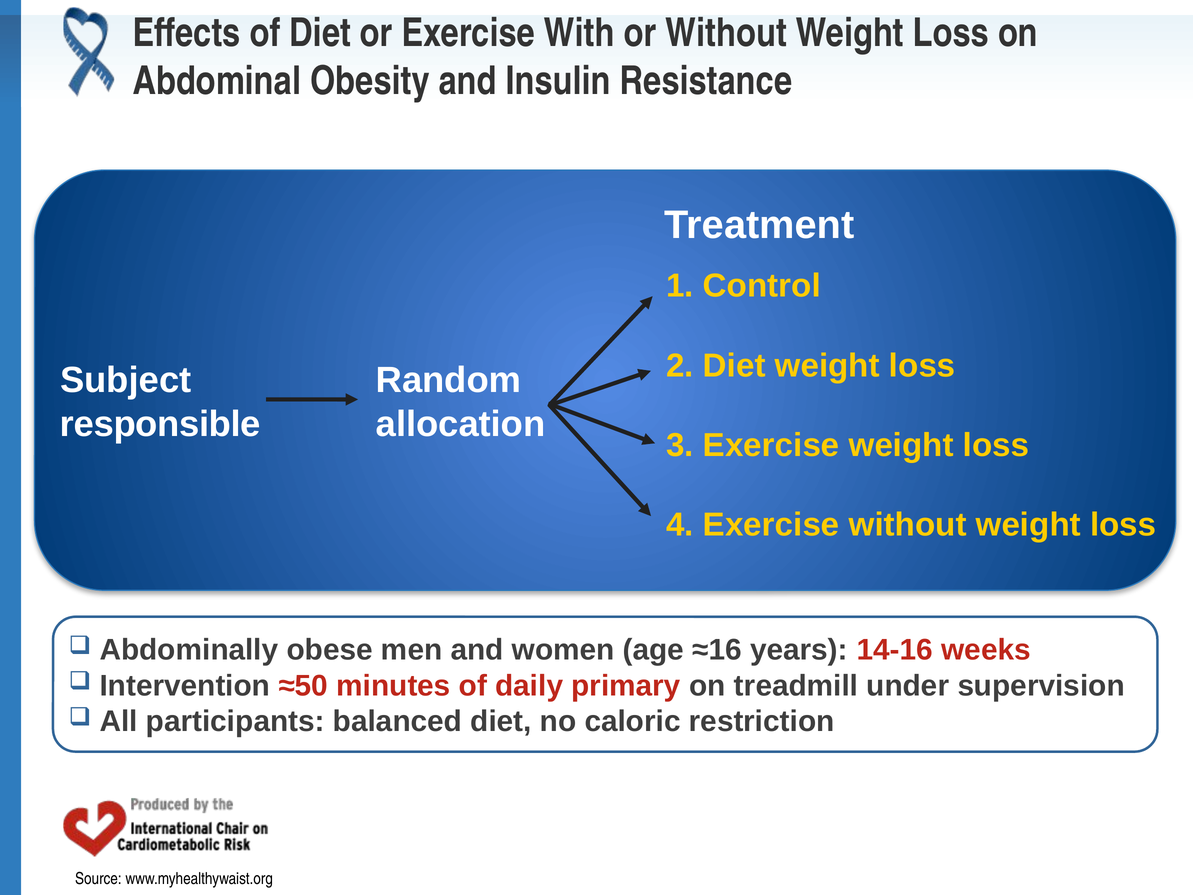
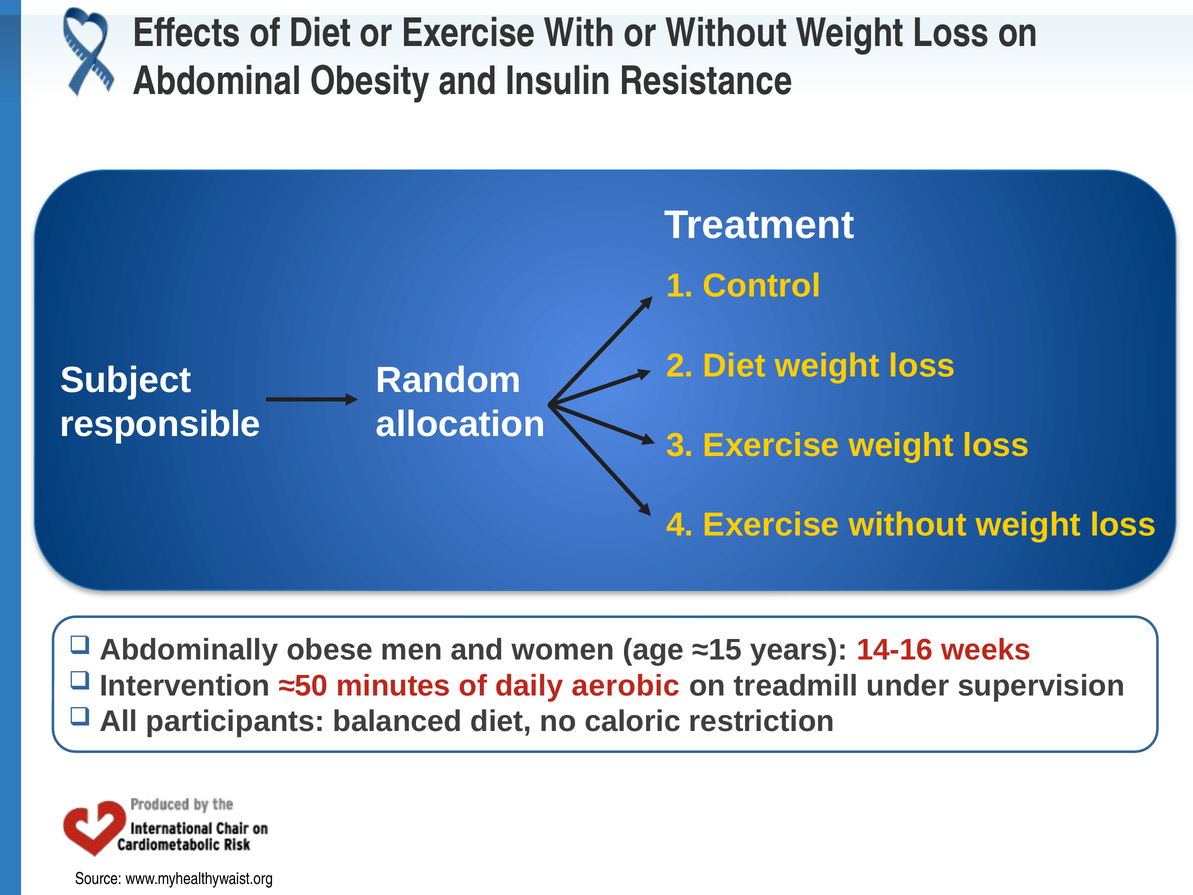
≈16: ≈16 -> ≈15
primary: primary -> aerobic
